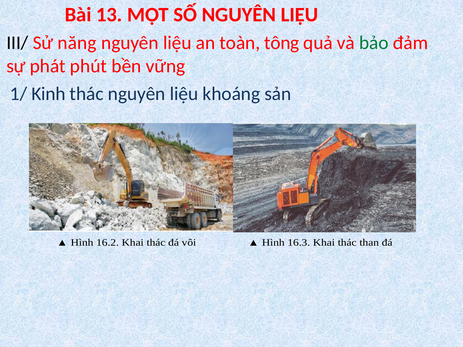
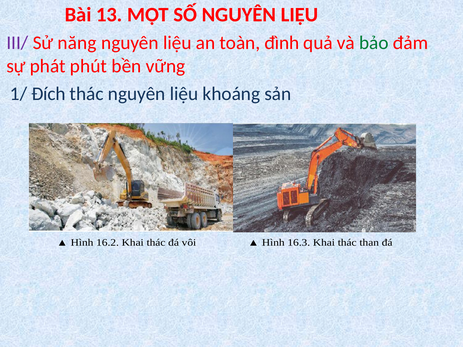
III/ colour: black -> purple
tông: tông -> đình
Kinh: Kinh -> Đích
